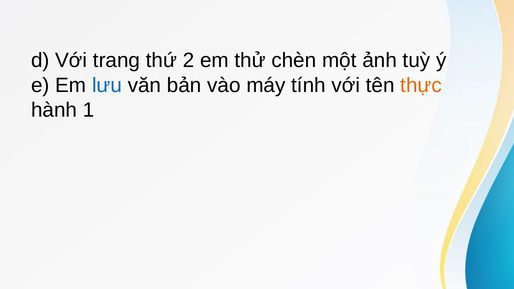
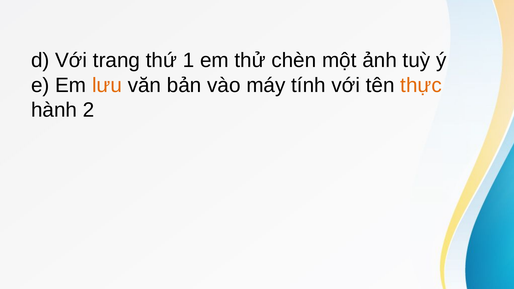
2: 2 -> 1
lưu colour: blue -> orange
1: 1 -> 2
